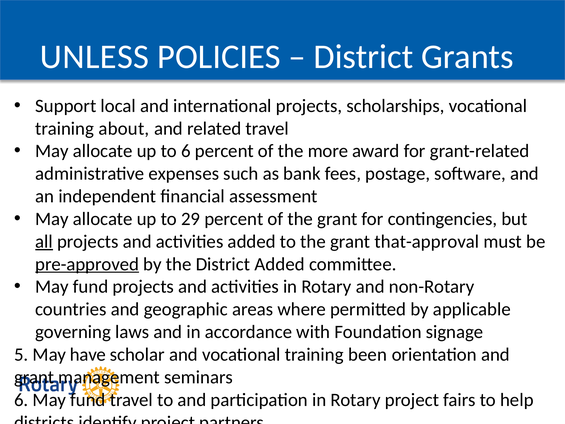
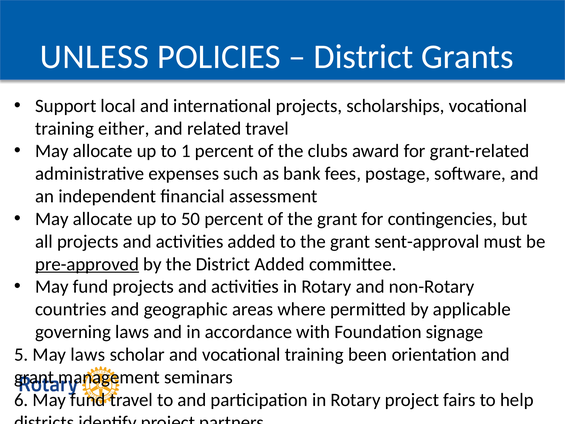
about: about -> either
to 6: 6 -> 1
the more: more -> clubs
29: 29 -> 50
all underline: present -> none
that-approval: that-approval -> sent-approval
May have: have -> laws
